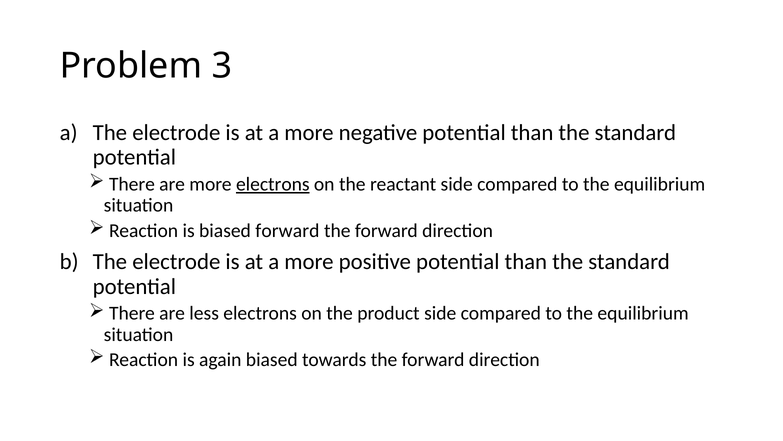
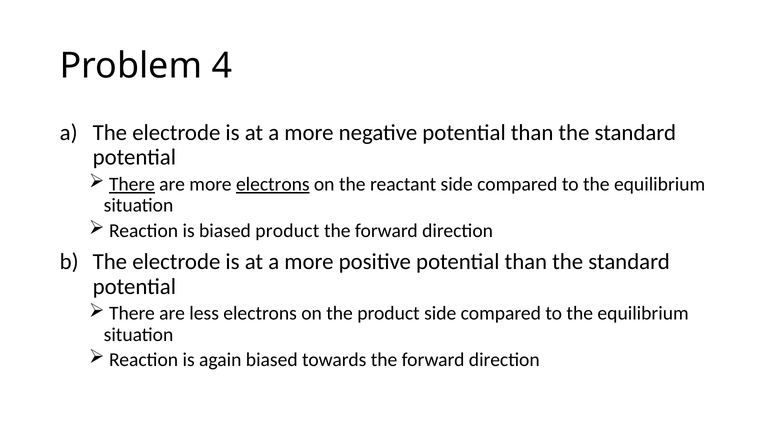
3: 3 -> 4
There at (132, 184) underline: none -> present
biased forward: forward -> product
